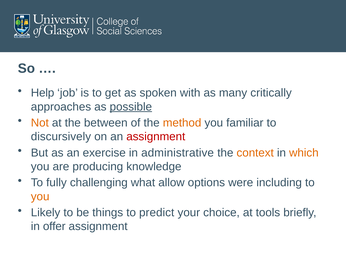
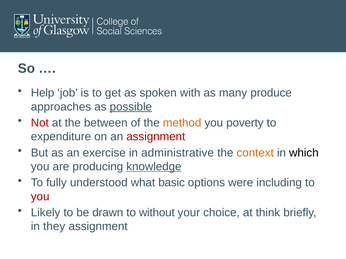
critically: critically -> produce
Not colour: orange -> red
familiar: familiar -> poverty
discursively: discursively -> expenditure
which colour: orange -> black
knowledge underline: none -> present
challenging: challenging -> understood
allow: allow -> basic
you at (40, 197) colour: orange -> red
things: things -> drawn
predict: predict -> without
tools: tools -> think
offer: offer -> they
